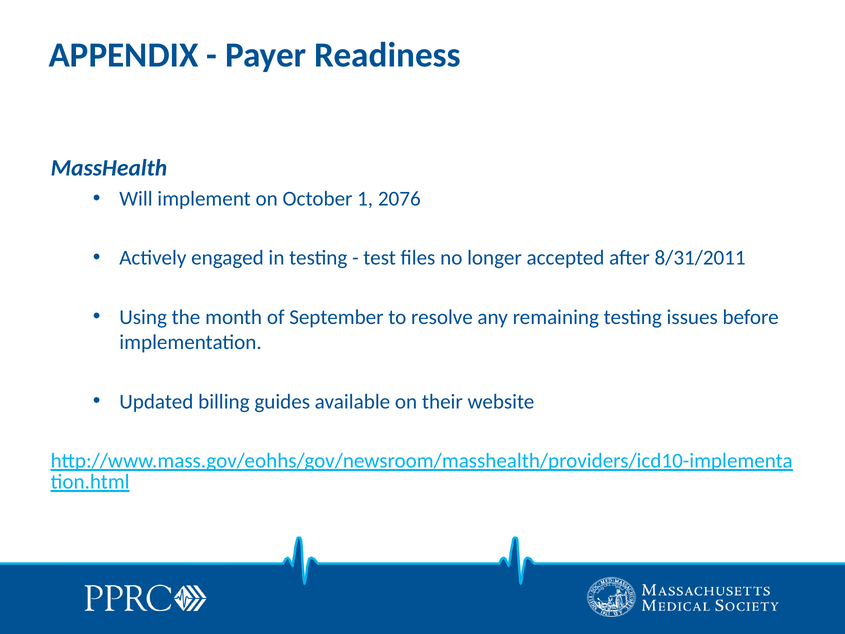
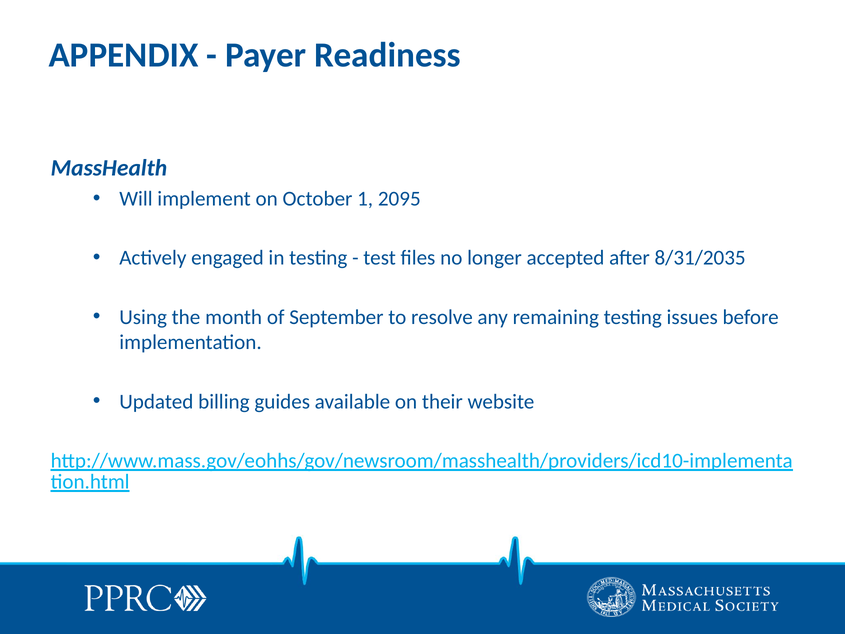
2076: 2076 -> 2095
8/31/2011: 8/31/2011 -> 8/31/2035
